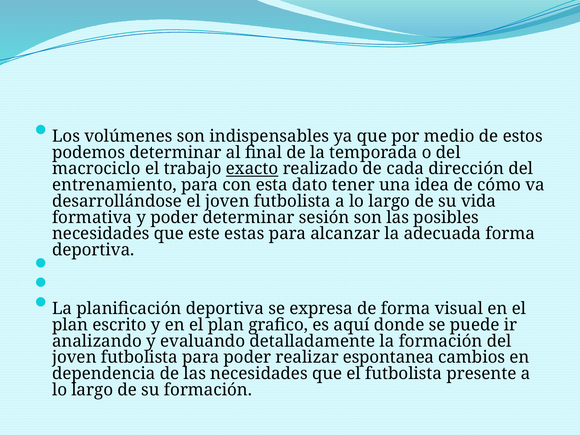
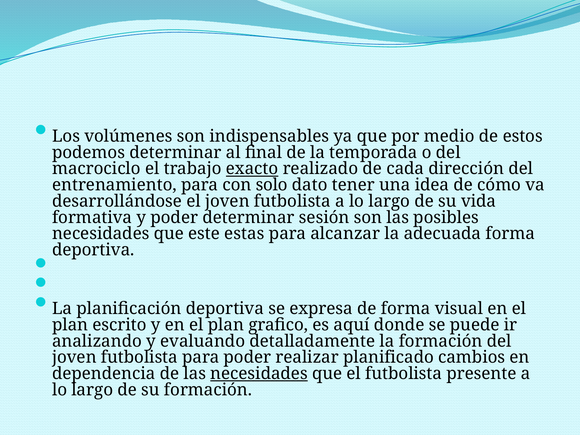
esta: esta -> solo
espontanea: espontanea -> planificado
necesidades at (259, 374) underline: none -> present
